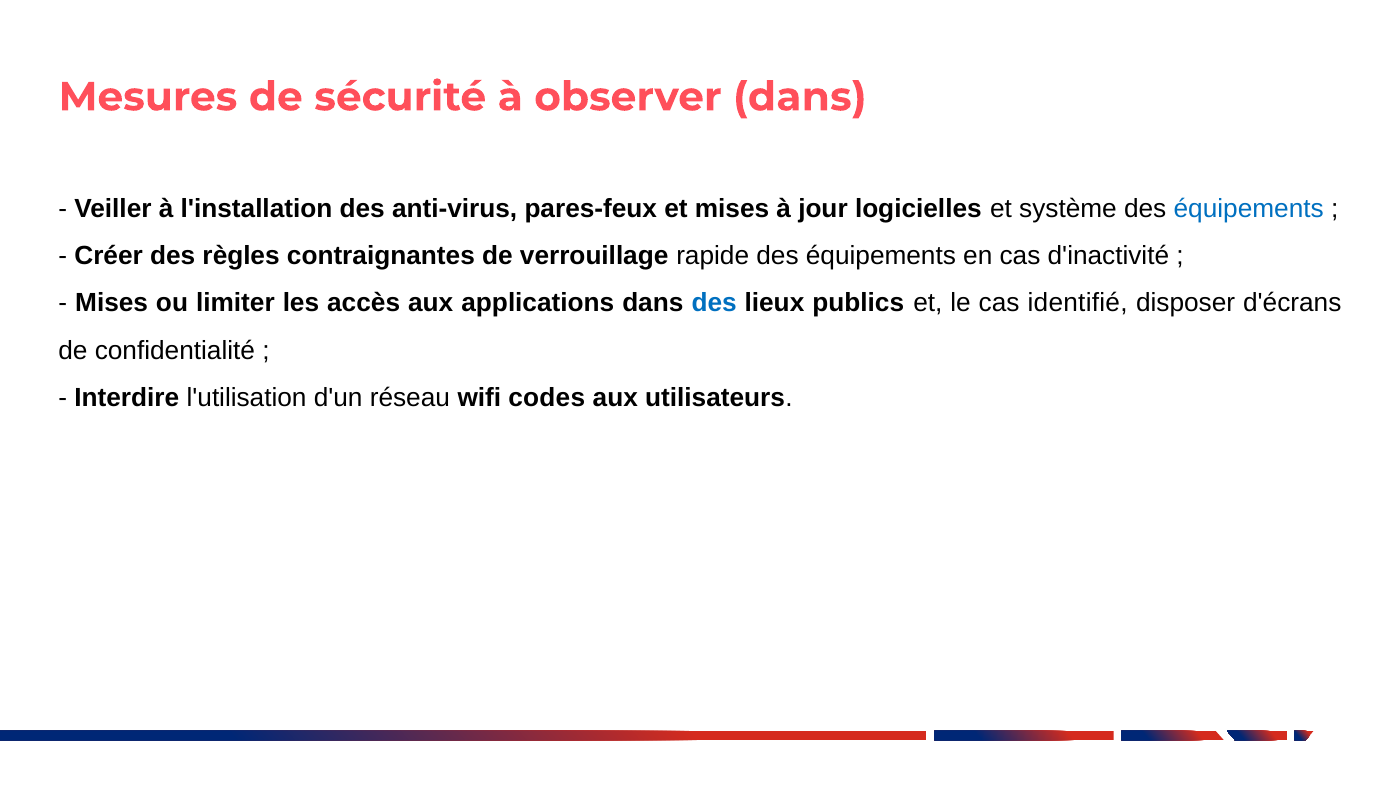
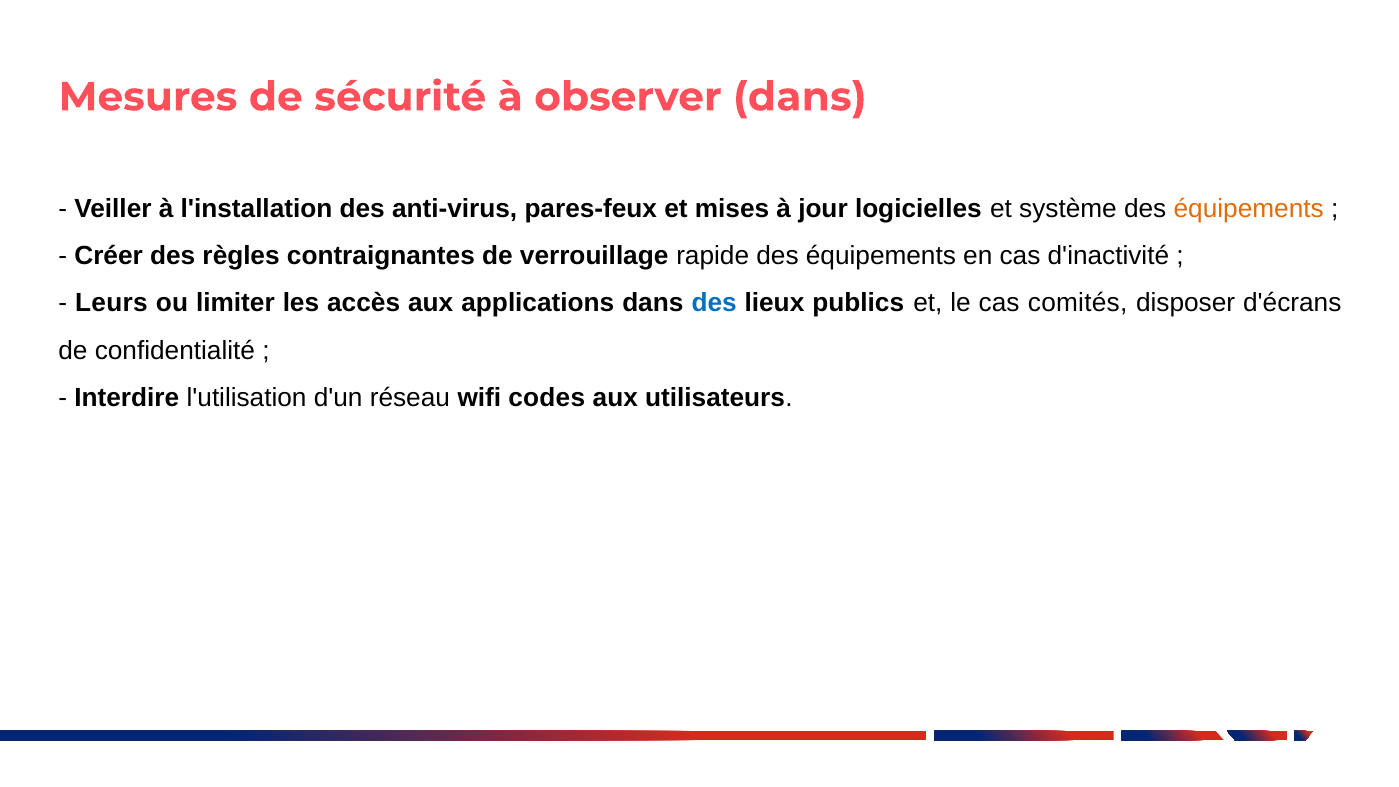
équipements at (1249, 209) colour: blue -> orange
Mises at (112, 303): Mises -> Leurs
identifié: identifié -> comités
